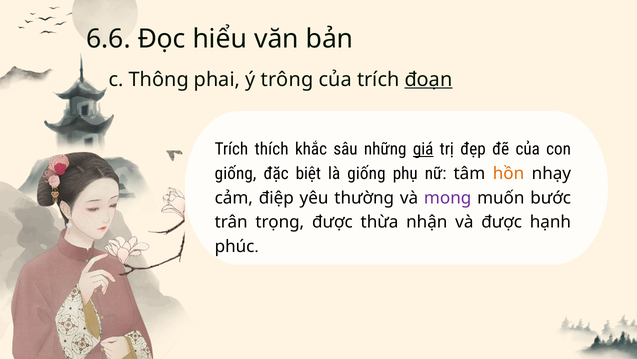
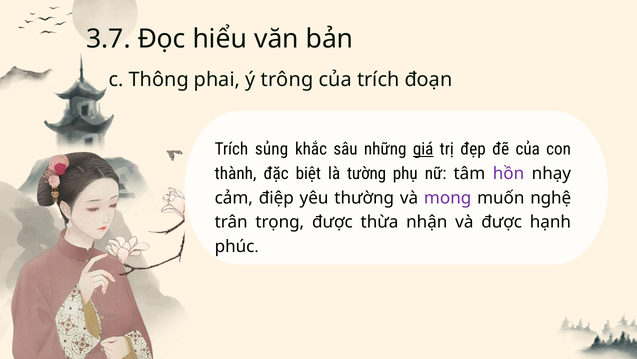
6.6: 6.6 -> 3.7
đoạn underline: present -> none
thích: thích -> sủng
giống at (236, 173): giống -> thành
là giống: giống -> tường
hồn colour: orange -> purple
bước: bước -> nghệ
